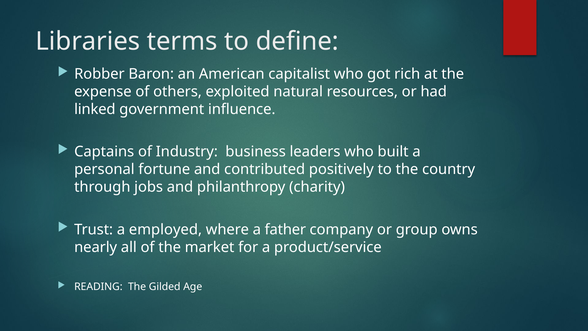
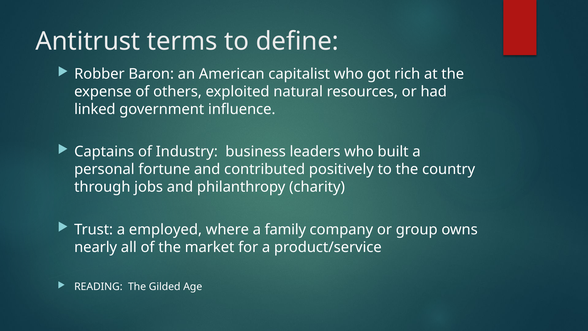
Libraries: Libraries -> Antitrust
father: father -> family
